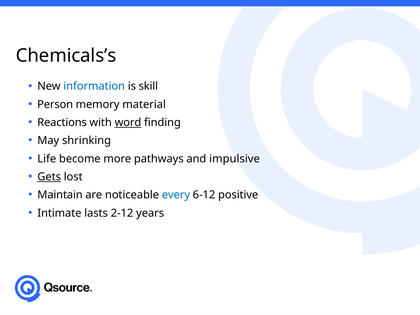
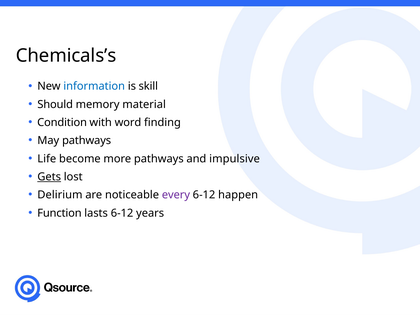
Person: Person -> Should
Reactions: Reactions -> Condition
word underline: present -> none
May shrinking: shrinking -> pathways
Maintain: Maintain -> Delirium
every colour: blue -> purple
positive: positive -> happen
Intimate: Intimate -> Function
lasts 2-12: 2-12 -> 6-12
